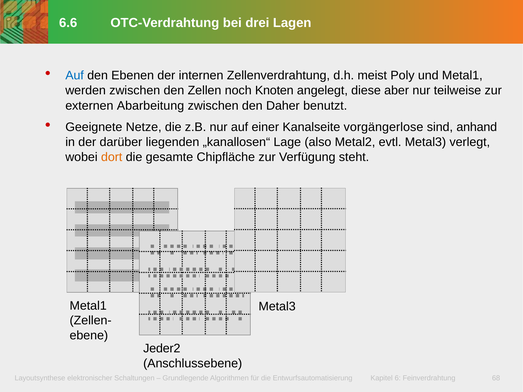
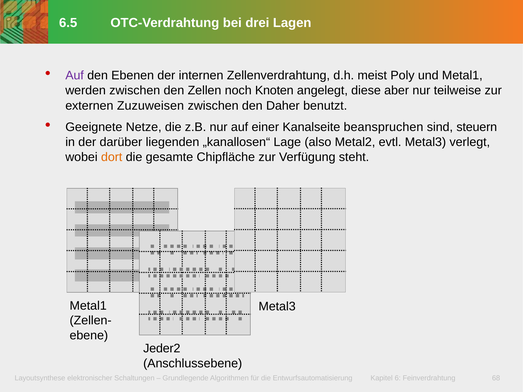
6.6: 6.6 -> 6.5
Auf at (75, 76) colour: blue -> purple
Abarbeitung: Abarbeitung -> Zuzuweisen
vorgängerlose: vorgängerlose -> beanspruchen
anhand: anhand -> steuern
